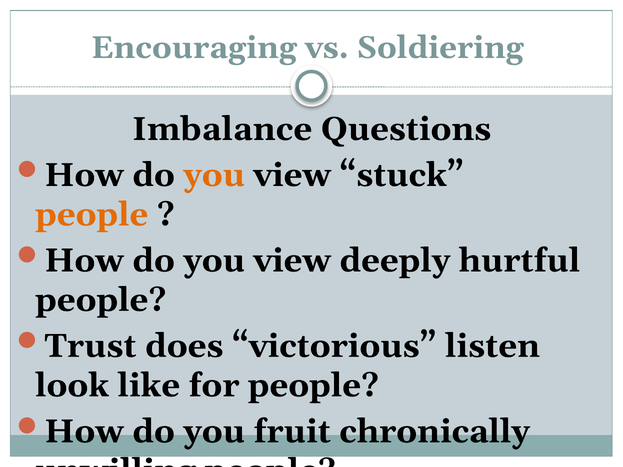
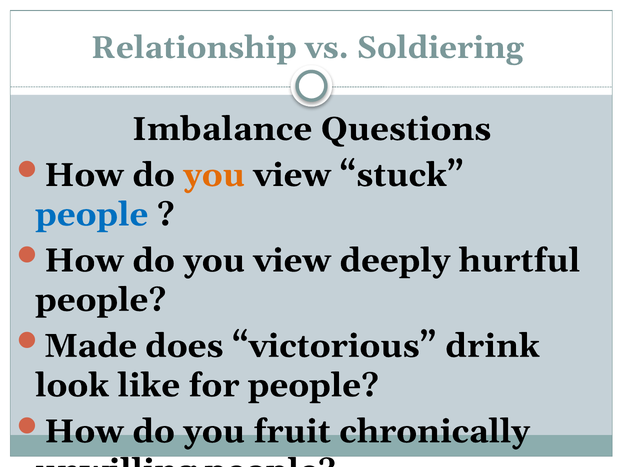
Encouraging: Encouraging -> Relationship
people at (92, 215) colour: orange -> blue
Trust: Trust -> Made
listen: listen -> drink
